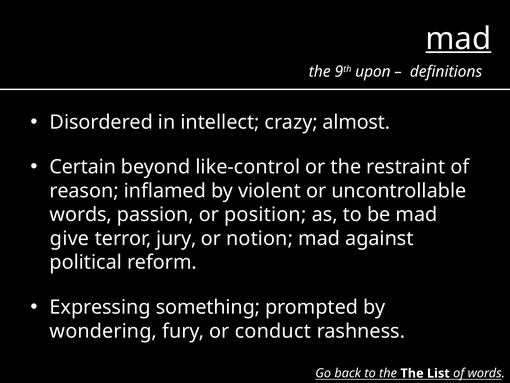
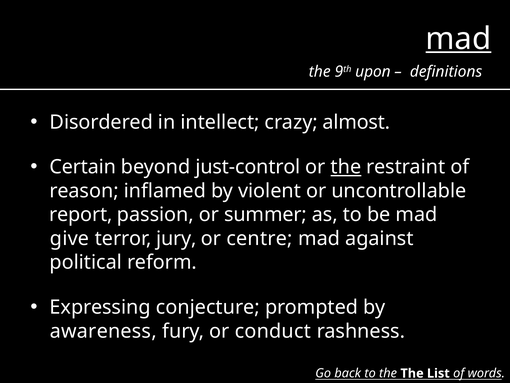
like-control: like-control -> just-control
the at (346, 167) underline: none -> present
words at (81, 214): words -> report
position: position -> summer
notion: notion -> centre
something: something -> conjecture
wondering: wondering -> awareness
